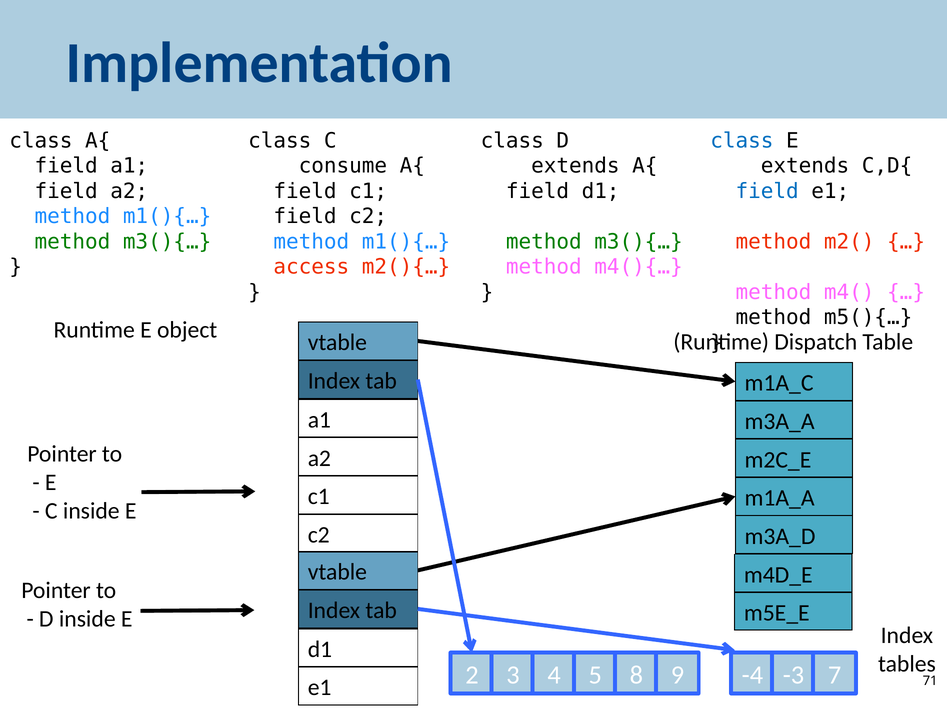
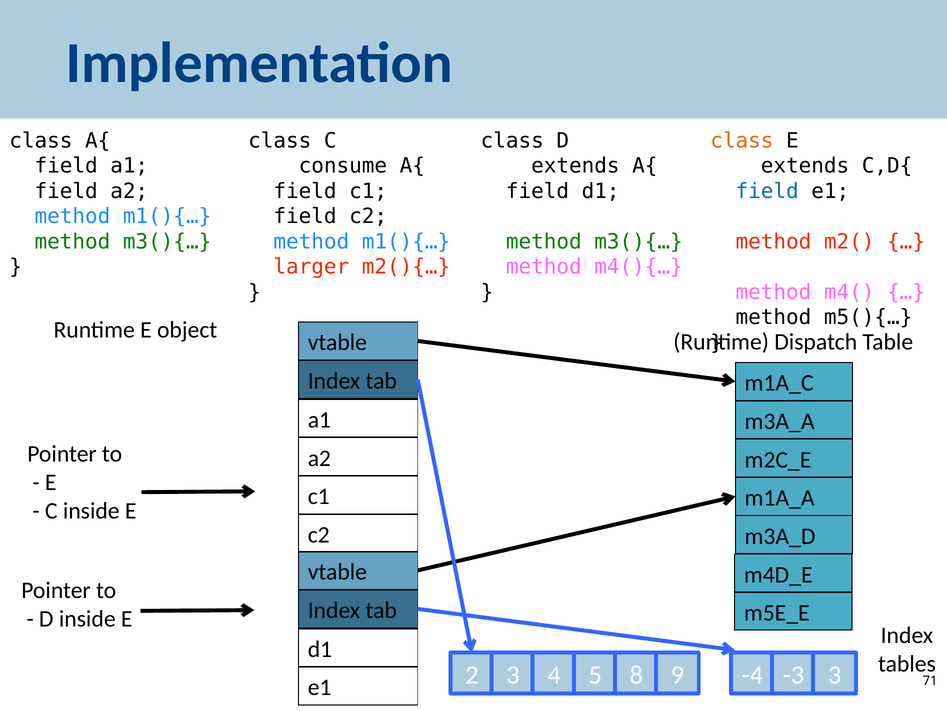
class at (742, 140) colour: blue -> orange
access: access -> larger
-3 7: 7 -> 3
